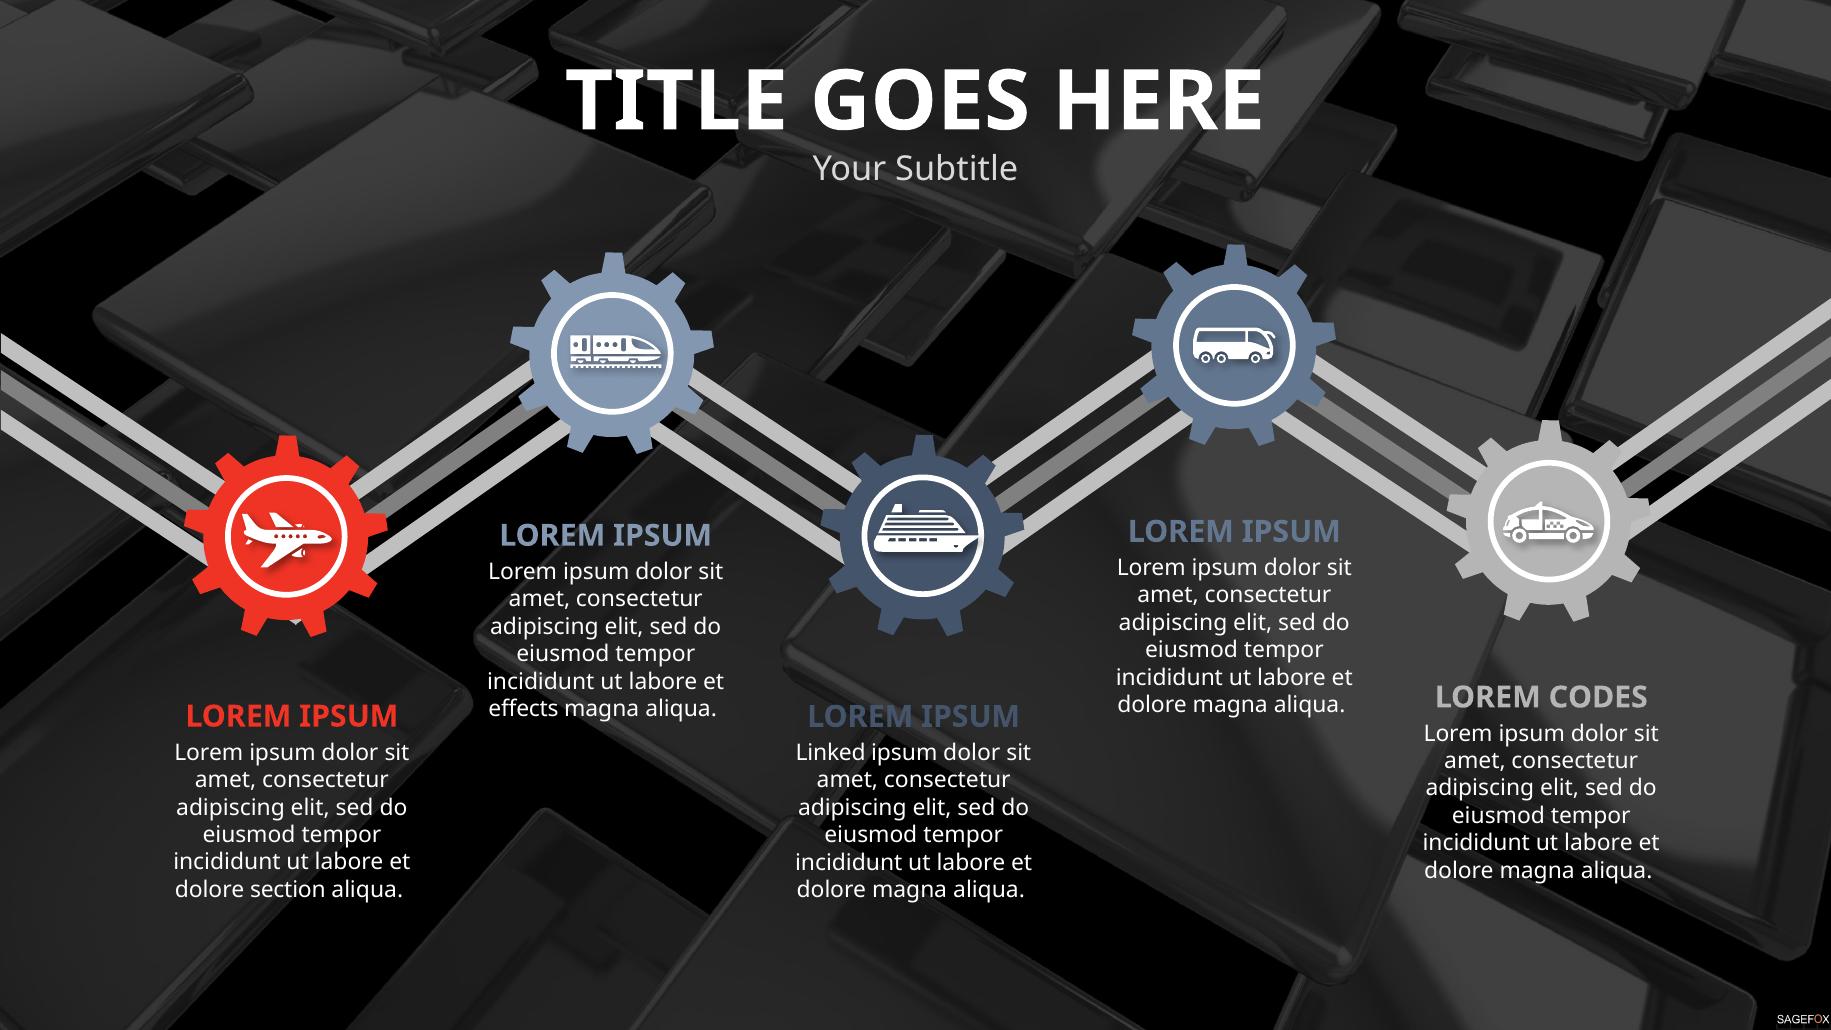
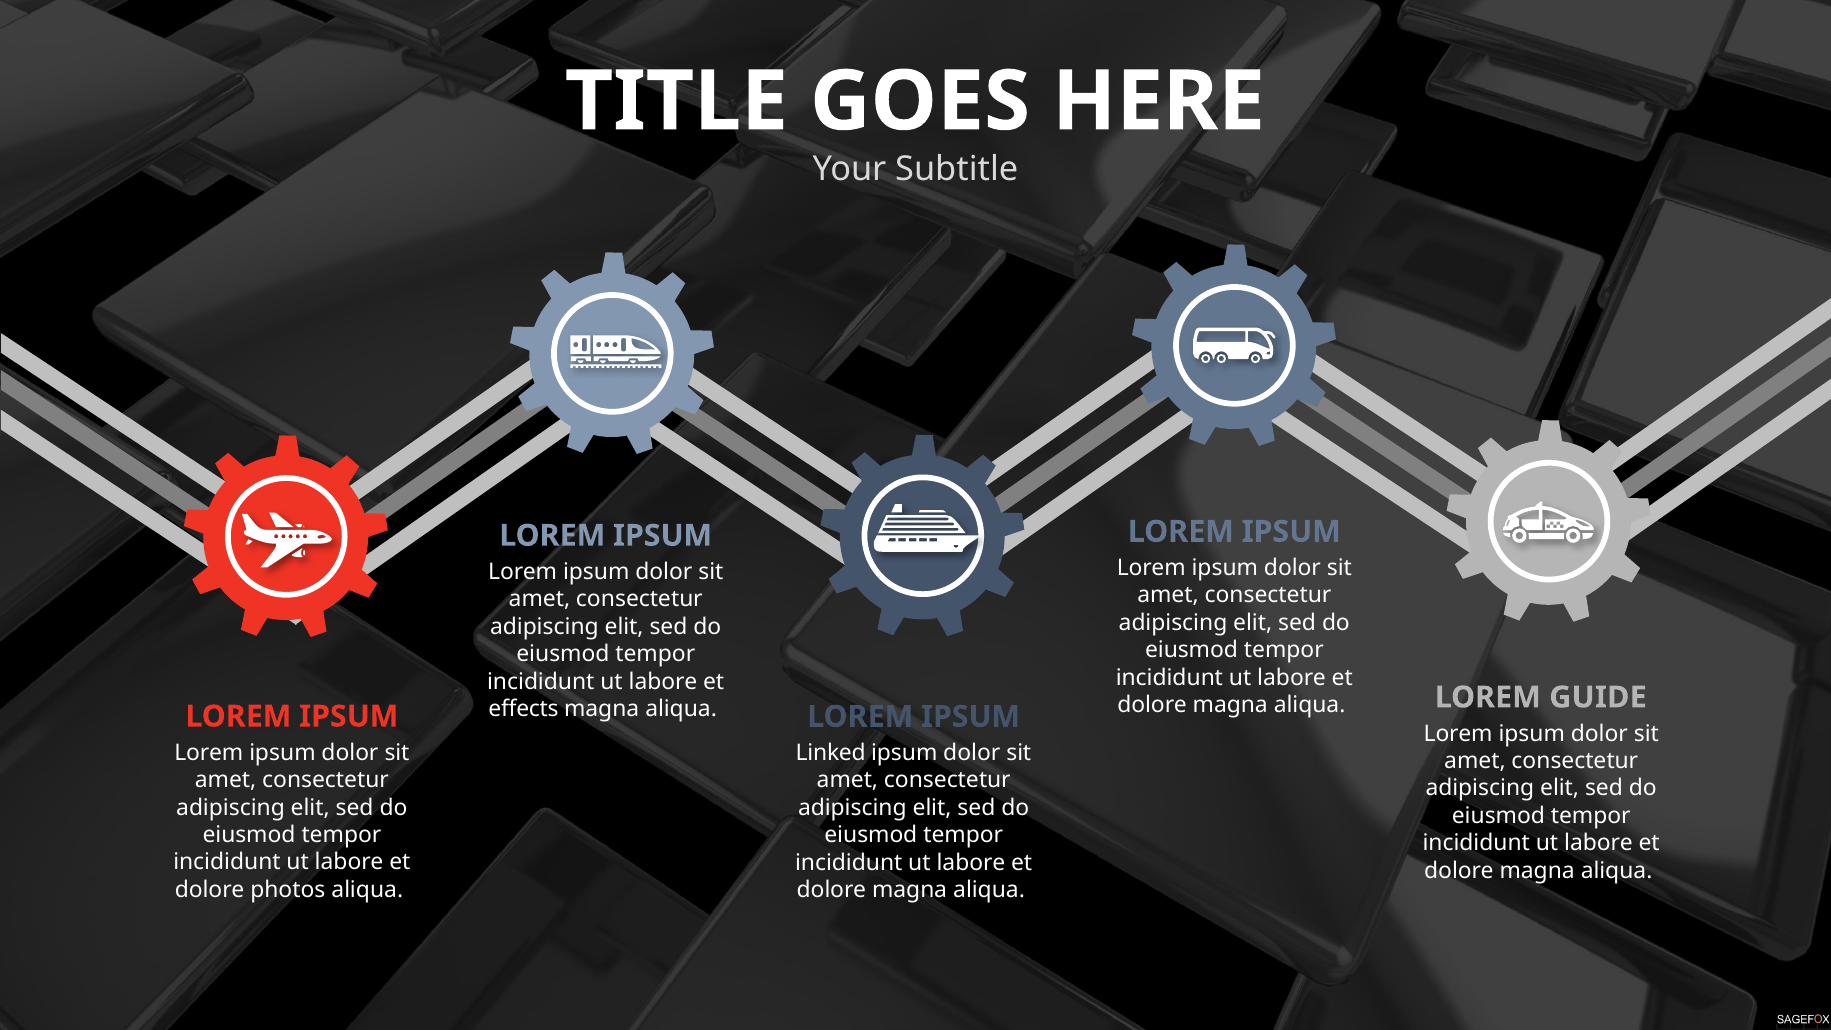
CODES: CODES -> GUIDE
section: section -> photos
